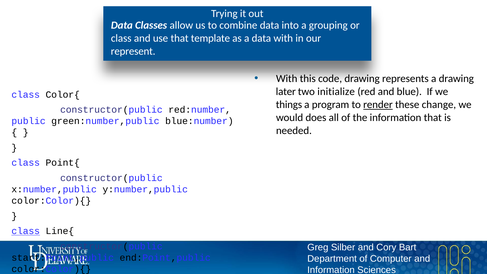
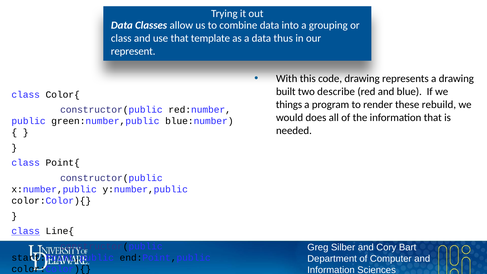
data with: with -> thus
later: later -> built
initialize: initialize -> describe
render underline: present -> none
change: change -> rebuild
